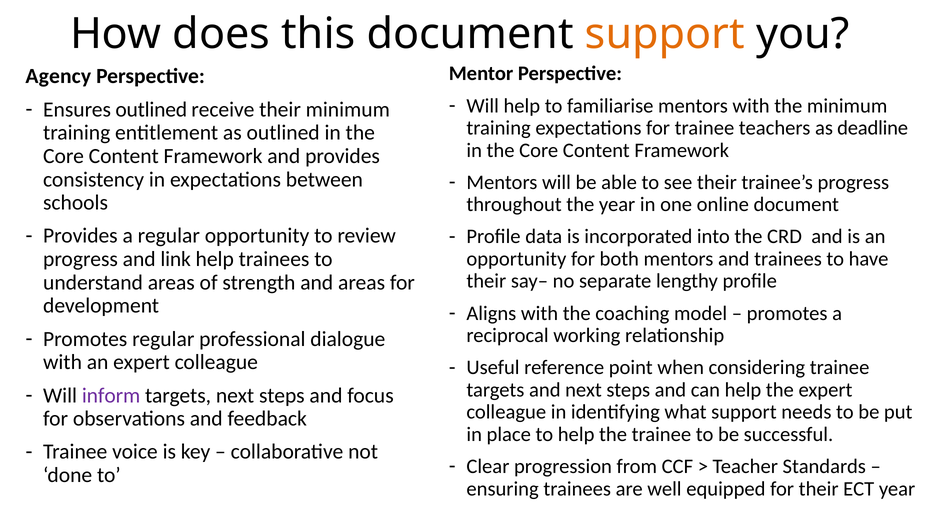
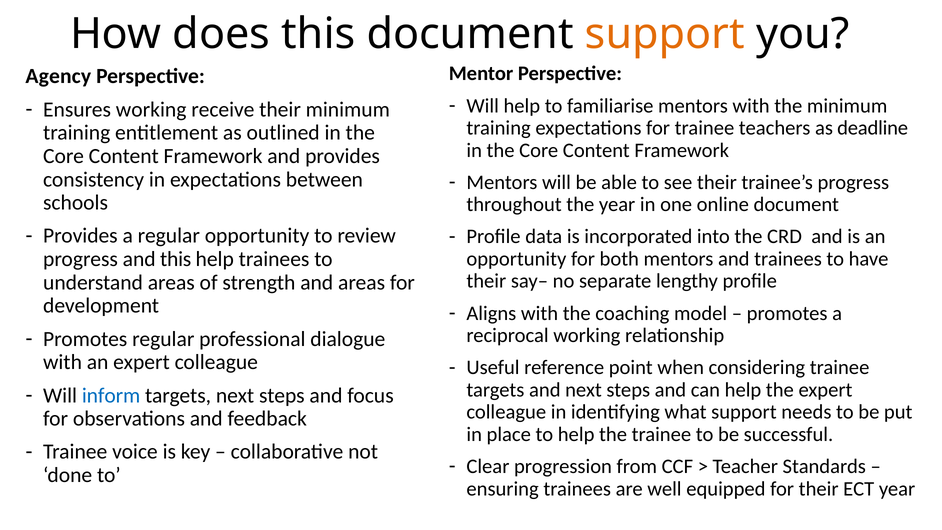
Ensures outlined: outlined -> working
and link: link -> this
inform colour: purple -> blue
